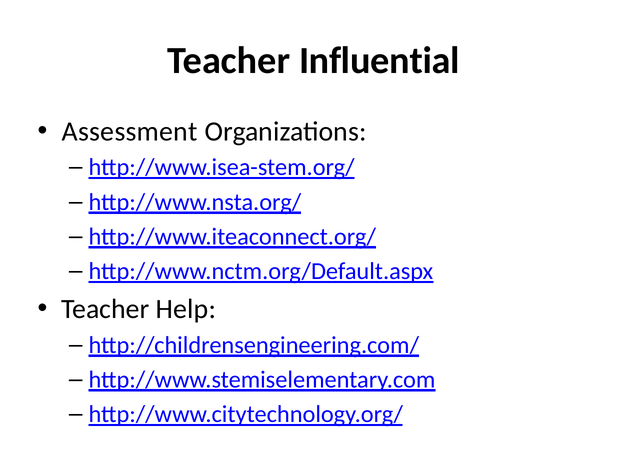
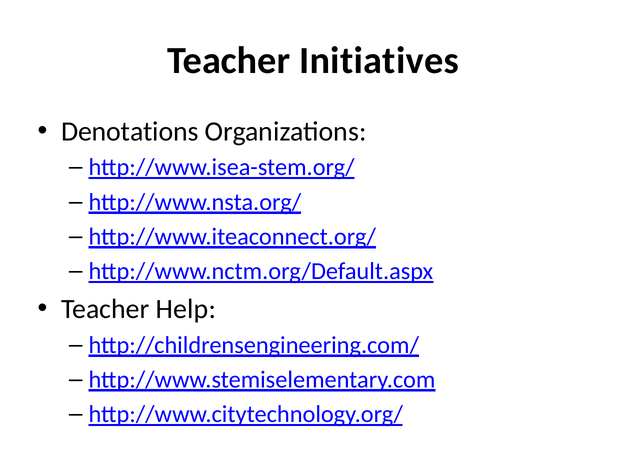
Influential: Influential -> Initiatives
Assessment: Assessment -> Denotations
